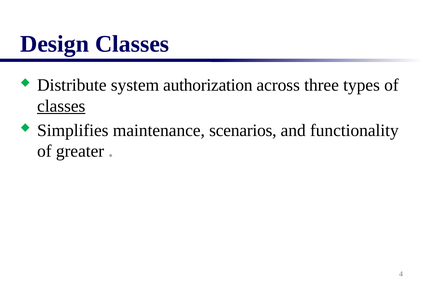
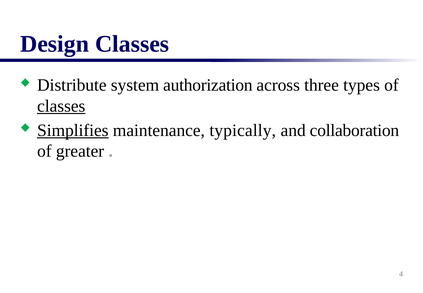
Simplifies underline: none -> present
scenarios: scenarios -> typically
functionality: functionality -> collaboration
